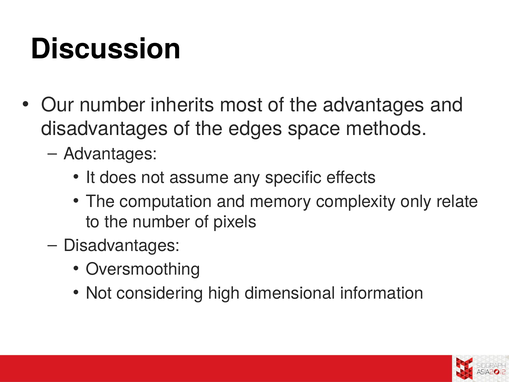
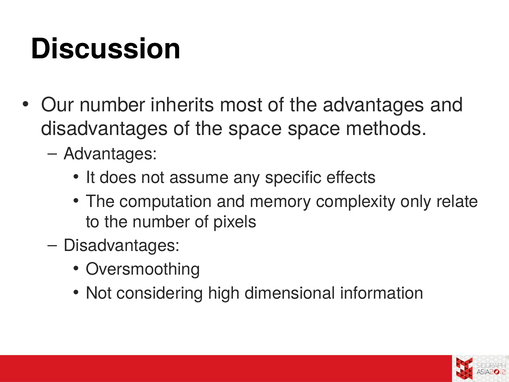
the edges: edges -> space
